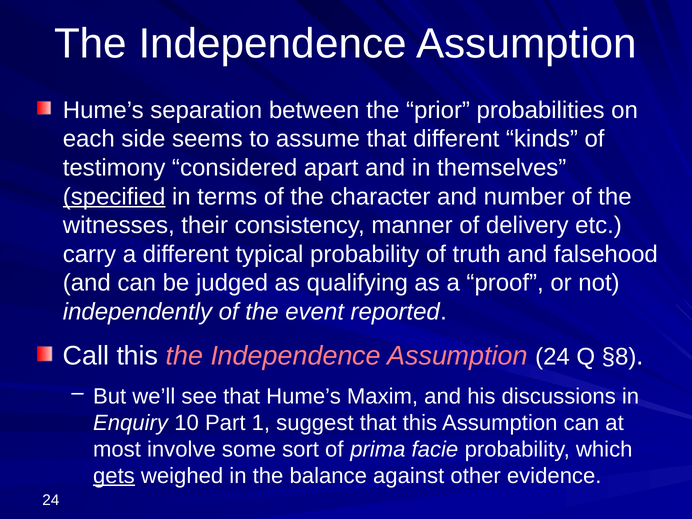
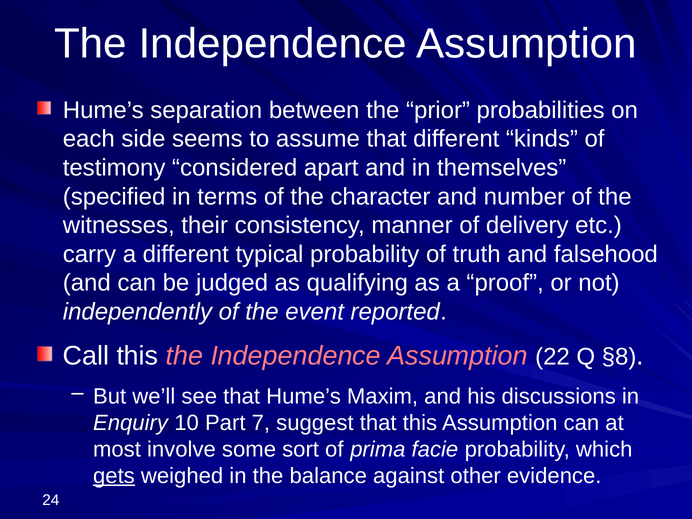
specified underline: present -> none
Assumption 24: 24 -> 22
1: 1 -> 7
